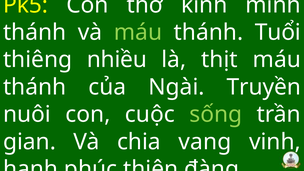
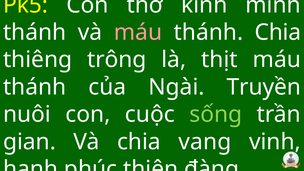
máu at (138, 32) colour: light green -> pink
thánh Tuổi: Tuổi -> Chia
nhiều: nhiều -> trông
